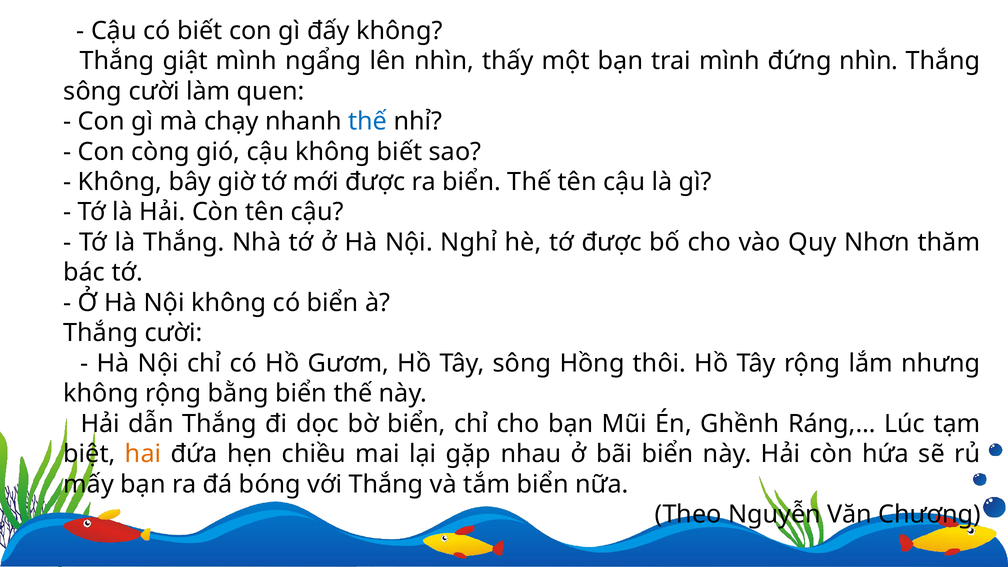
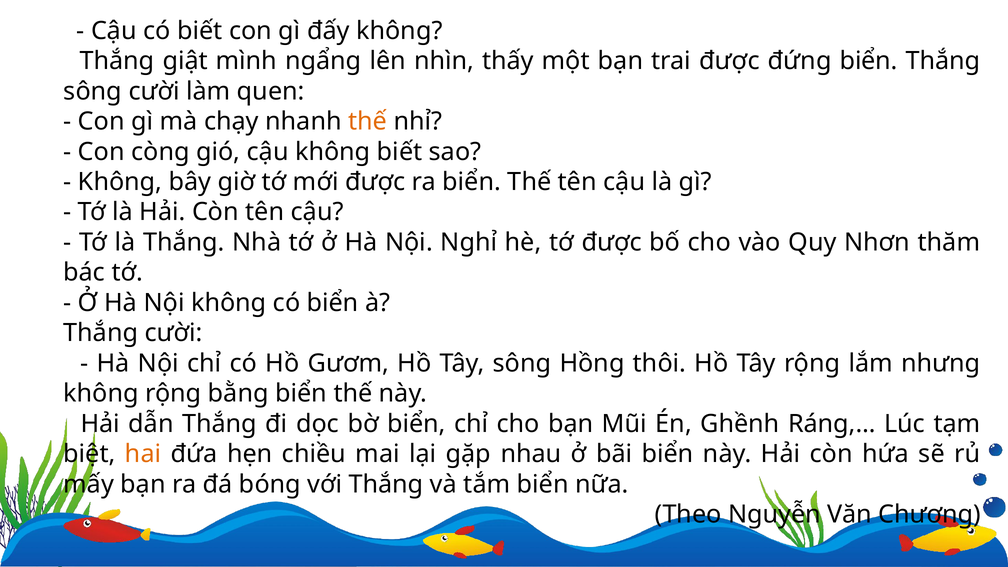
trai mình: mình -> được
đứng nhìn: nhìn -> biển
thế at (368, 121) colour: blue -> orange
